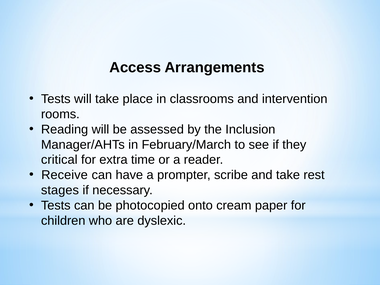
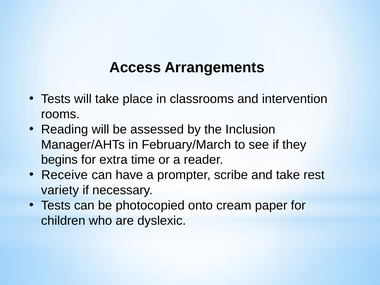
critical: critical -> begins
stages: stages -> variety
